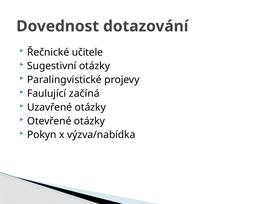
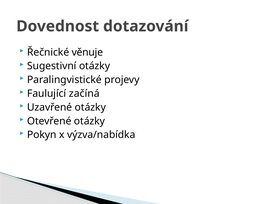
učitele: učitele -> věnuje
